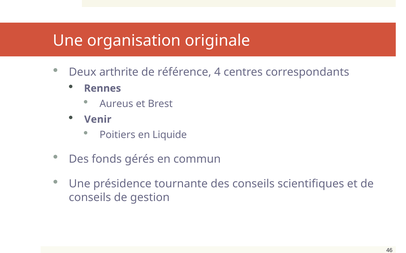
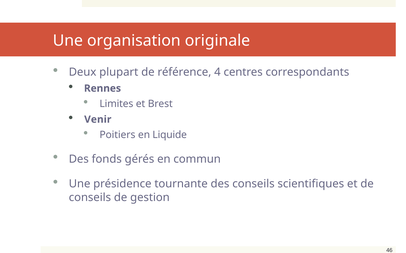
arthrite: arthrite -> plupart
Aureus: Aureus -> Limites
